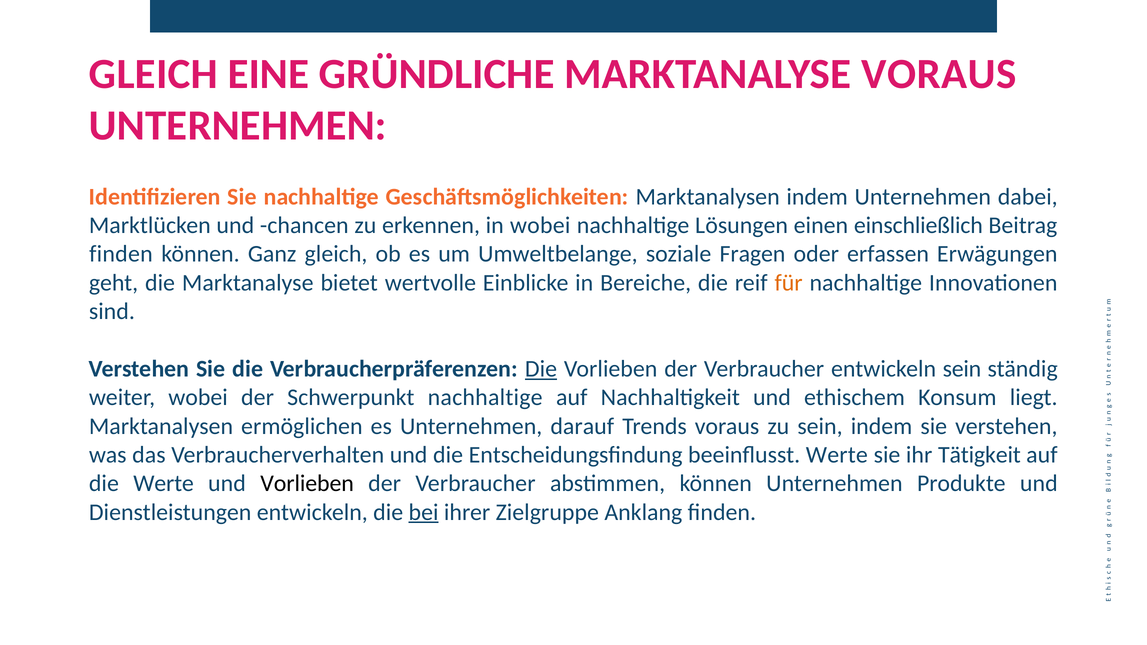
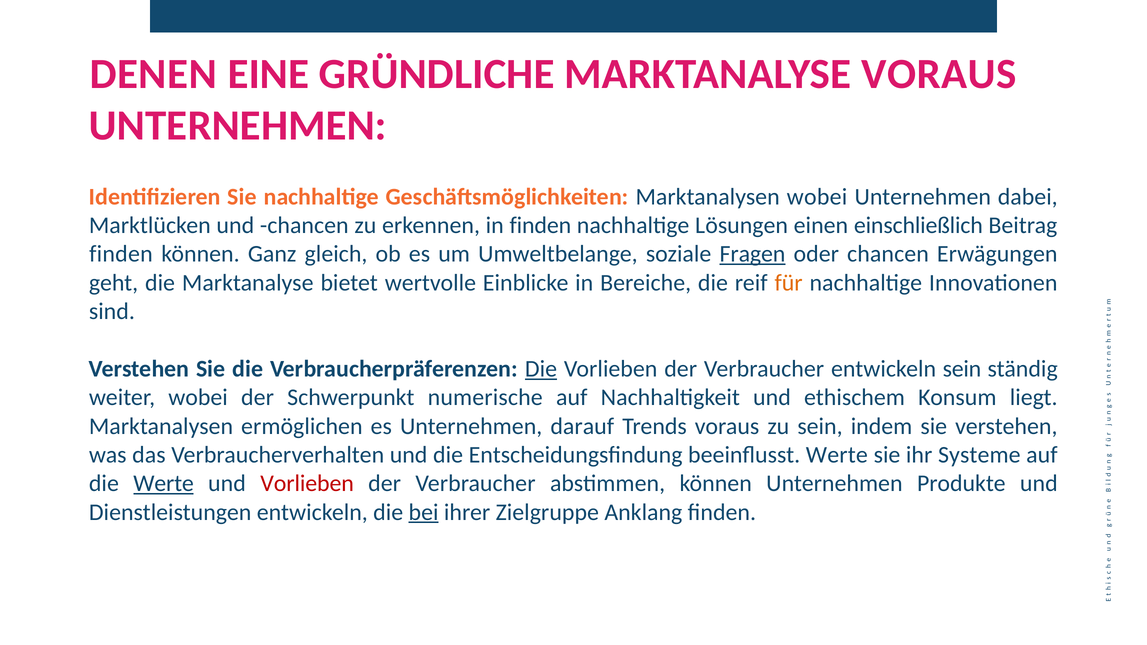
GLEICH at (153, 74): GLEICH -> DENEN
Marktanalysen indem: indem -> wobei
in wobei: wobei -> finden
Fragen underline: none -> present
oder erfassen: erfassen -> chancen
Schwerpunkt nachhaltige: nachhaltige -> numerische
Tätigkeit: Tätigkeit -> Systeme
Werte at (164, 484) underline: none -> present
Vorlieben at (307, 484) colour: black -> red
